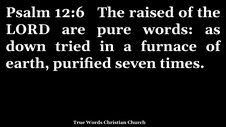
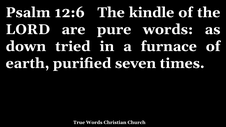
raised: raised -> kindle
